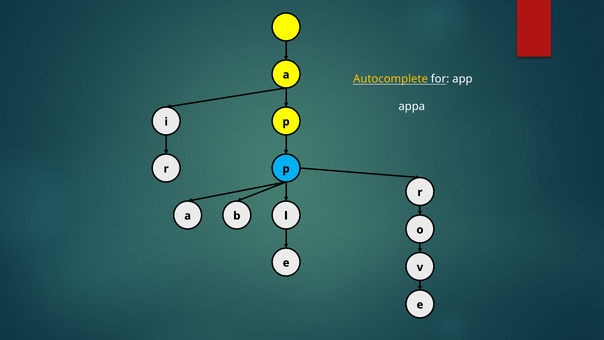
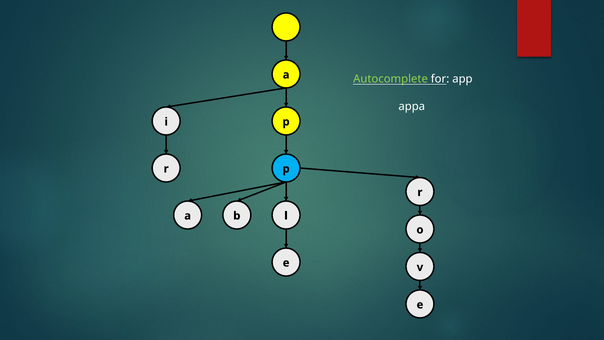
Autocomplete colour: yellow -> light green
